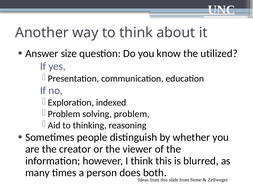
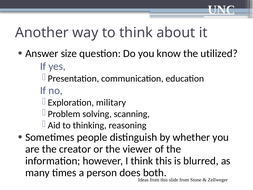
indexed: indexed -> military
solving problem: problem -> scanning
